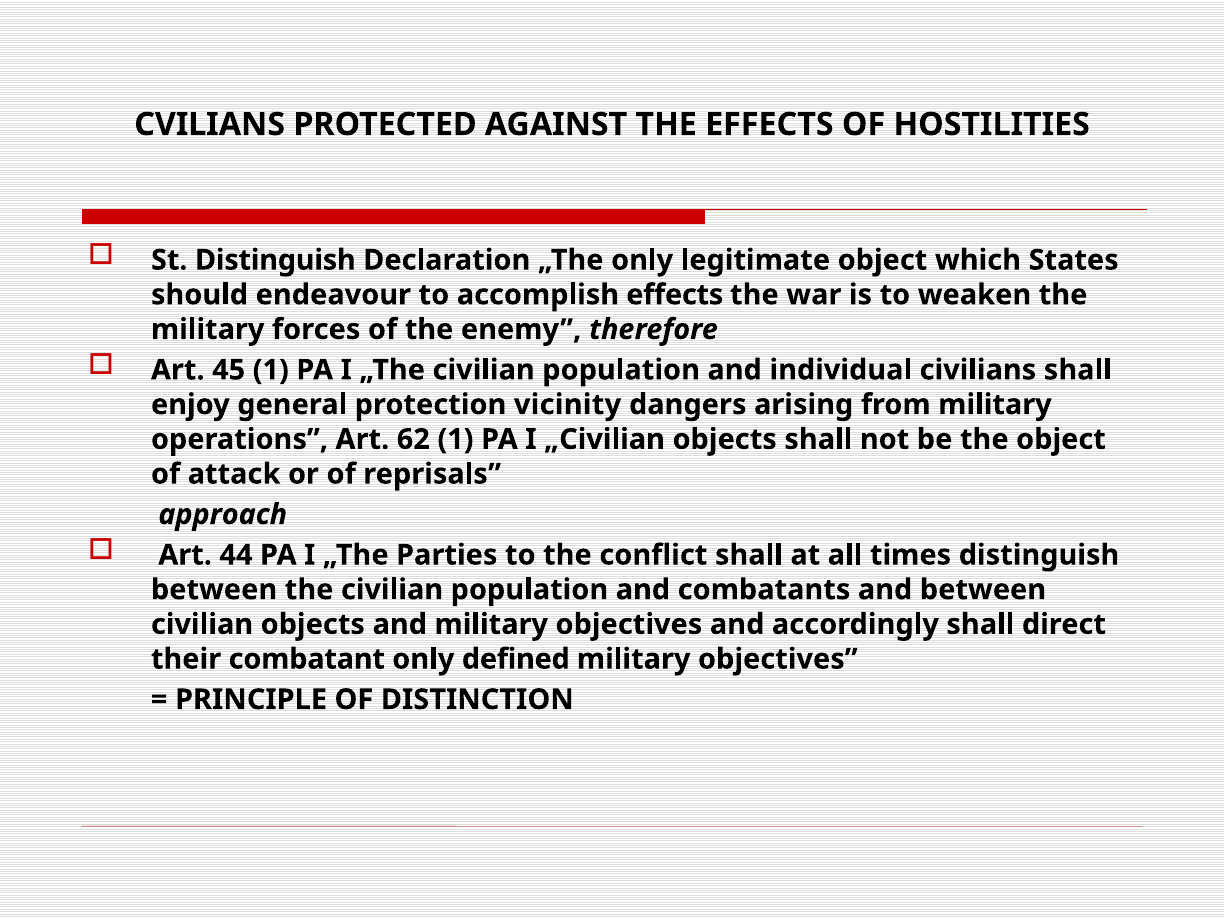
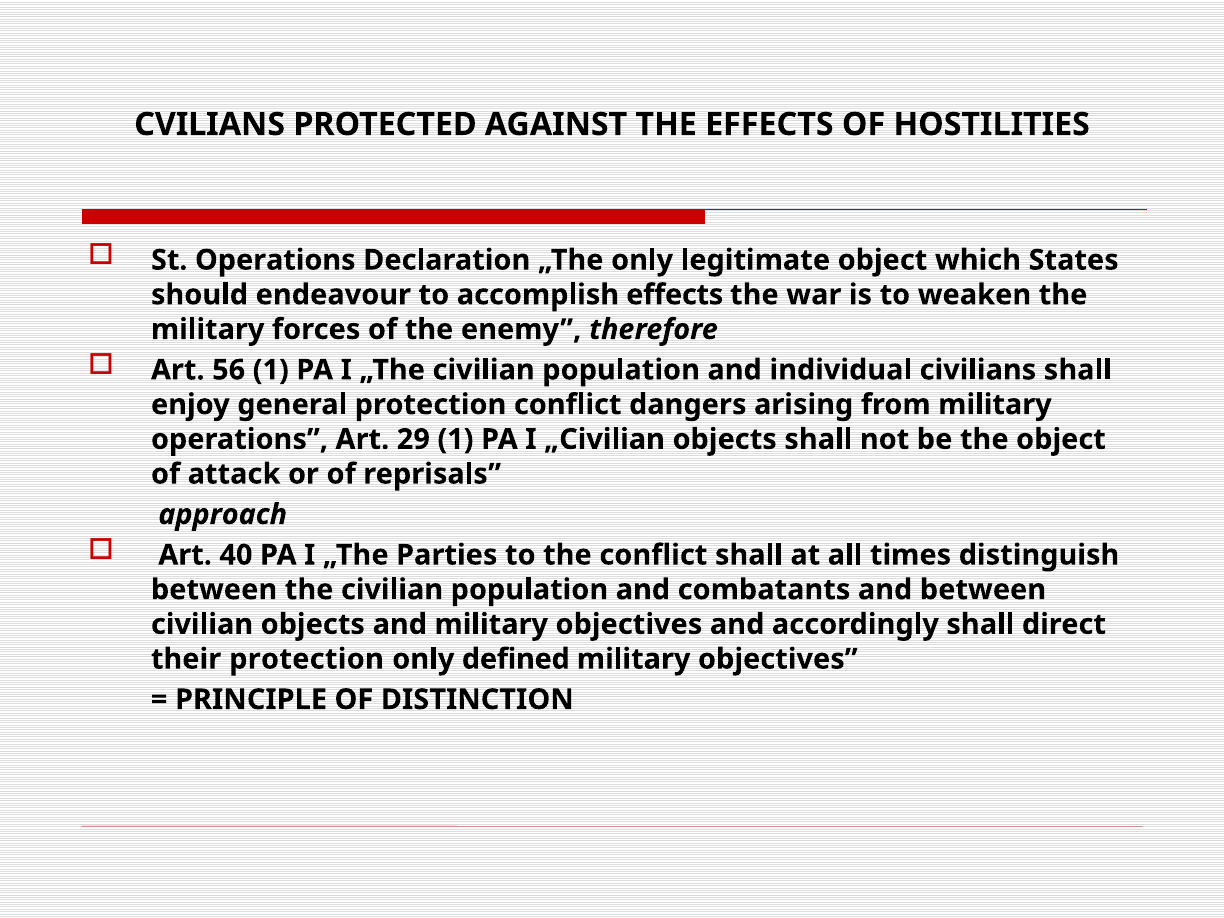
St Distinguish: Distinguish -> Operations
45: 45 -> 56
protection vicinity: vicinity -> conflict
62: 62 -> 29
44: 44 -> 40
their combatant: combatant -> protection
